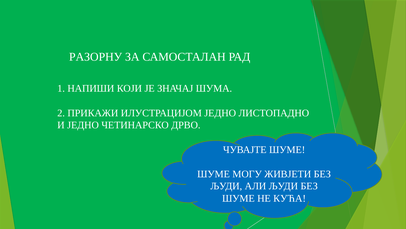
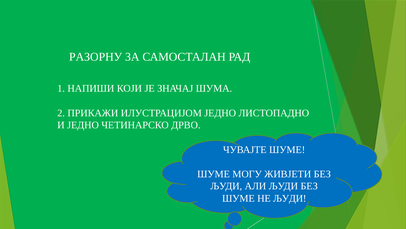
НЕ КУЋА: КУЋА -> ЉУДИ
